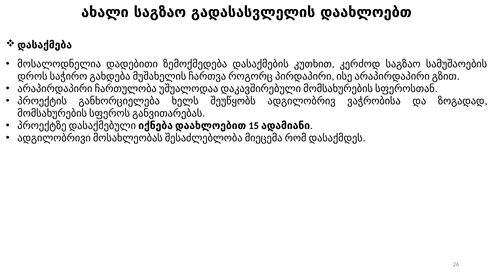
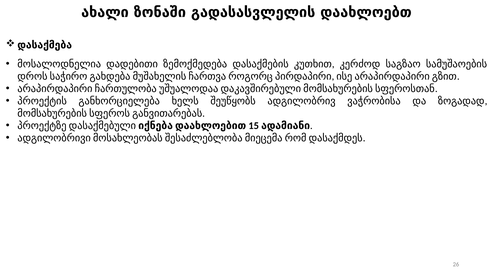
ახალი საგზაო: საგზაო -> ზონაში
